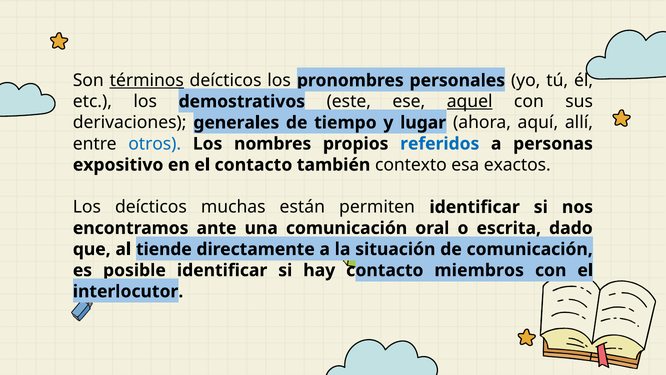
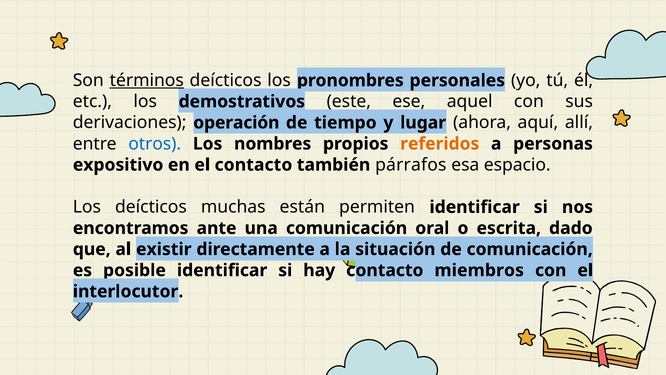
aquel underline: present -> none
generales: generales -> operación
referidos colour: blue -> orange
contexto: contexto -> párrafos
exactos: exactos -> espacio
tiende: tiende -> existir
